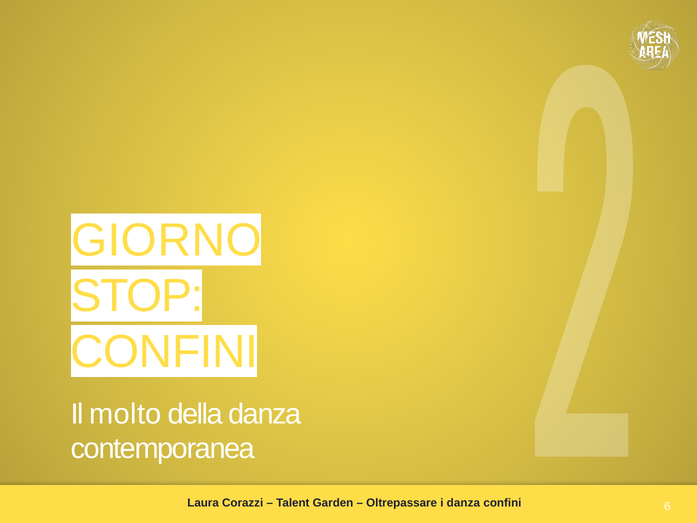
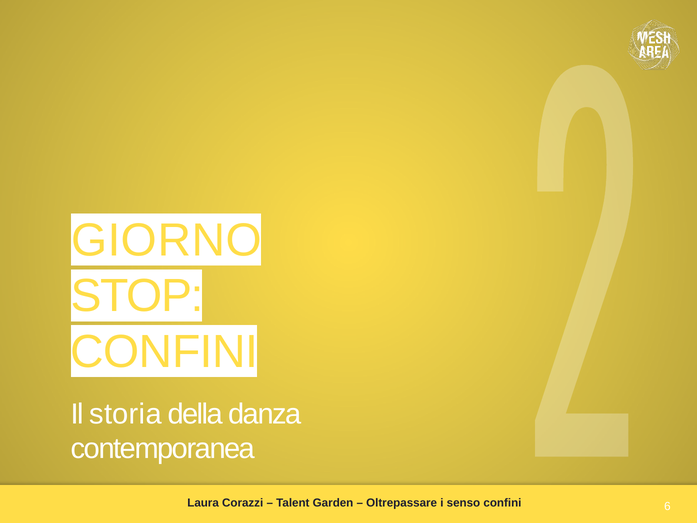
molto: molto -> storia
i danza: danza -> senso
